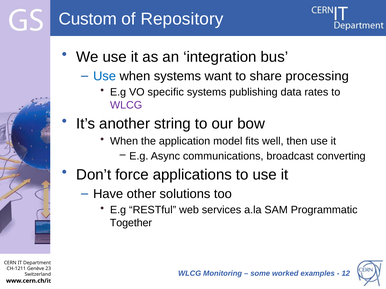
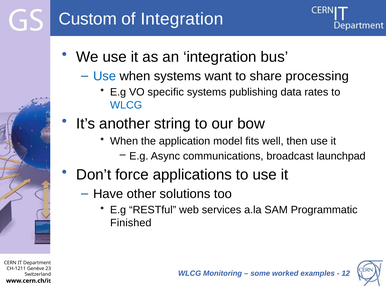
of Repository: Repository -> Integration
WLCG at (126, 105) colour: purple -> blue
converting: converting -> launchpad
Together: Together -> Finished
